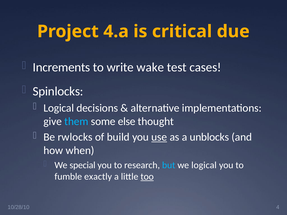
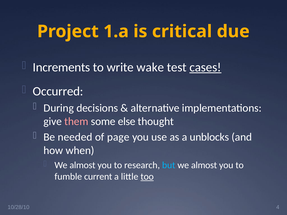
4.a: 4.a -> 1.a
cases underline: none -> present
Spinlocks: Spinlocks -> Occurred
Logical at (59, 108): Logical -> During
them colour: light blue -> pink
rwlocks: rwlocks -> needed
build: build -> page
use underline: present -> none
special at (82, 165): special -> almost
logical at (204, 165): logical -> almost
exactly: exactly -> current
